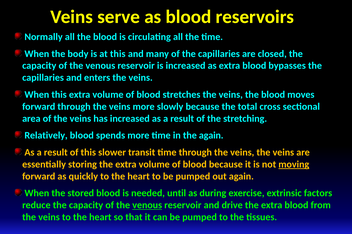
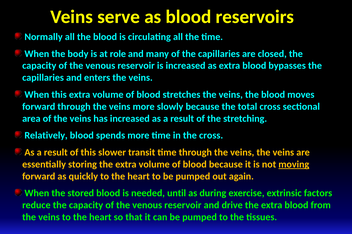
at this: this -> role
the again: again -> cross
venous at (147, 206) underline: present -> none
